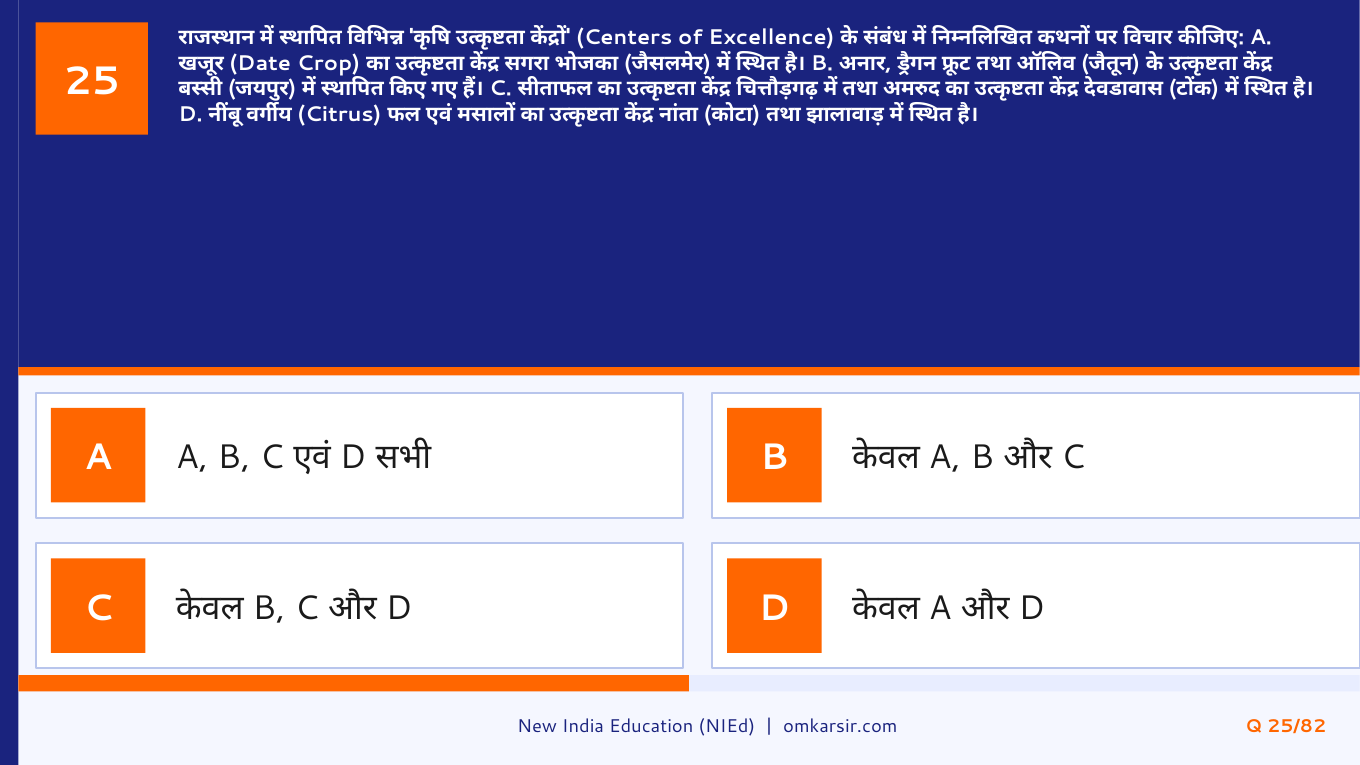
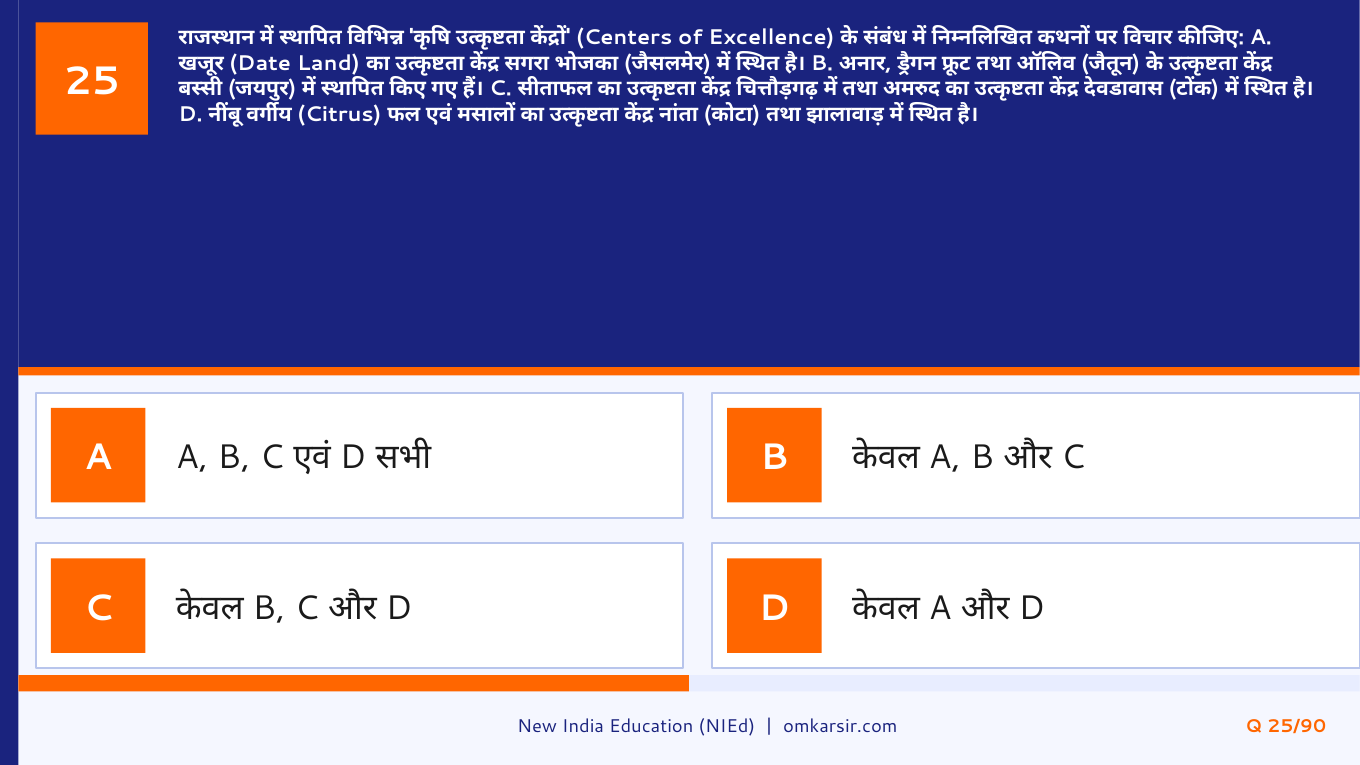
Crop: Crop -> Land
25/82: 25/82 -> 25/90
